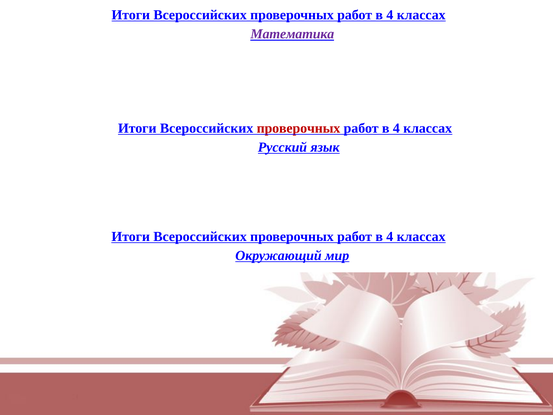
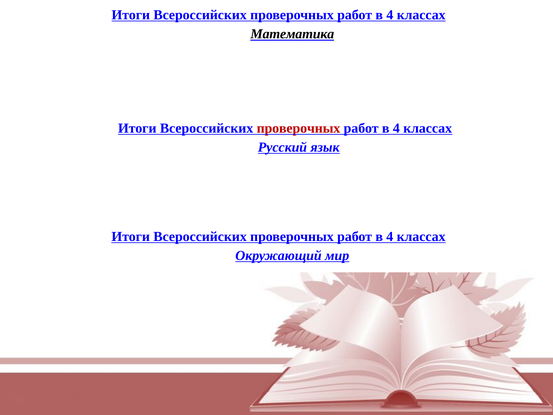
Математика colour: purple -> black
